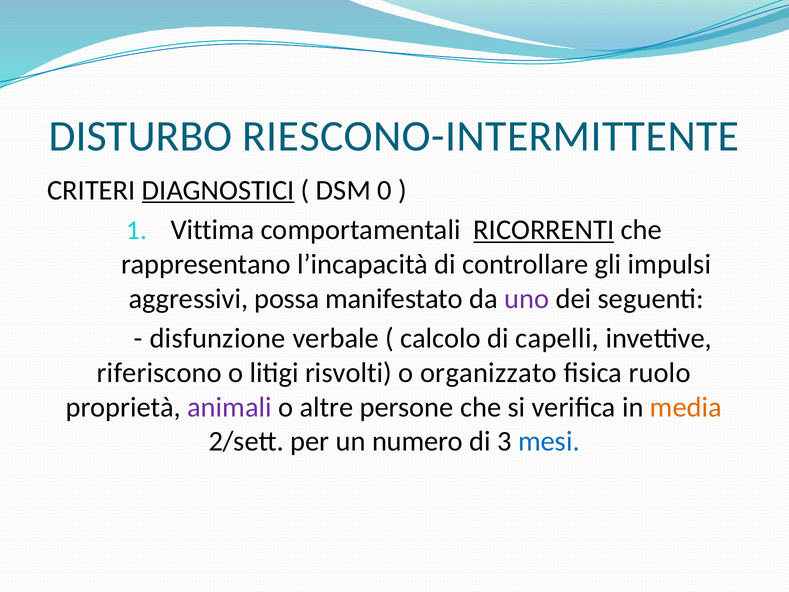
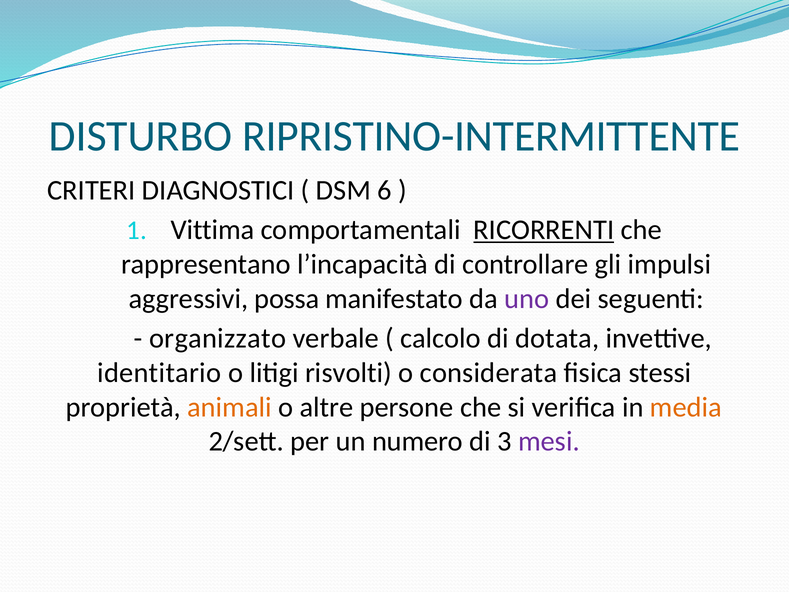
RIESCONO-INTERMITTENTE: RIESCONO-INTERMITTENTE -> RIPRISTINO-INTERMITTENTE
DIAGNOSTICI underline: present -> none
0: 0 -> 6
disfunzione: disfunzione -> organizzato
capelli: capelli -> dotata
riferiscono: riferiscono -> identitario
organizzato: organizzato -> considerata
ruolo: ruolo -> stessi
animali colour: purple -> orange
mesi colour: blue -> purple
